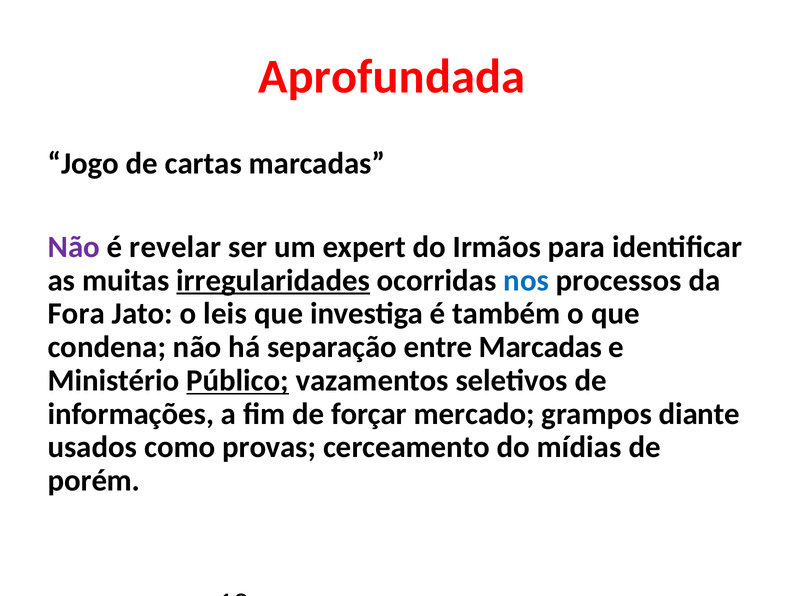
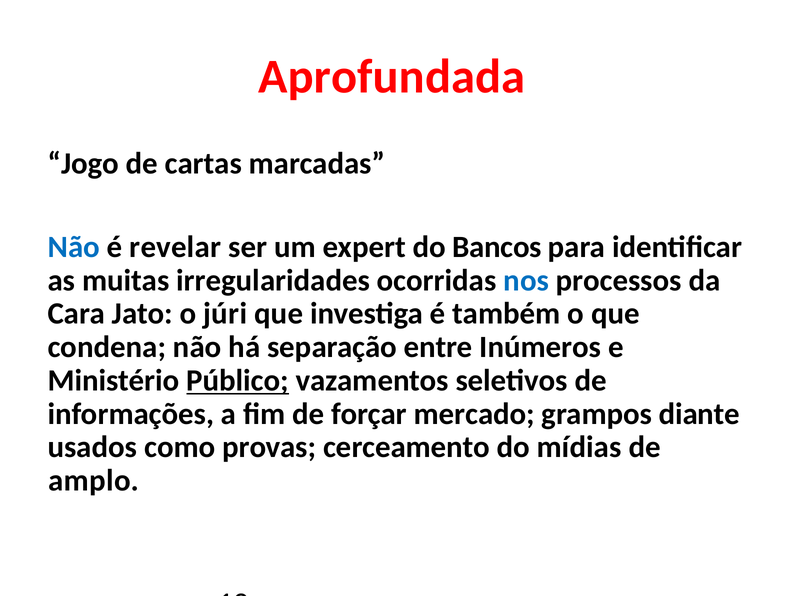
Não at (74, 247) colour: purple -> blue
Irmãos: Irmãos -> Bancos
irregularidades underline: present -> none
Fora: Fora -> Cara
leis: leis -> júri
entre Marcadas: Marcadas -> Inúmeros
porém: porém -> amplo
